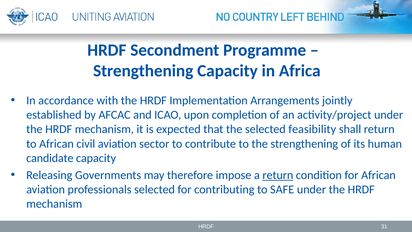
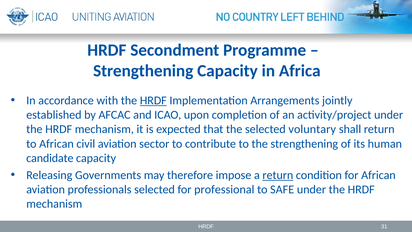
HRDF at (153, 100) underline: none -> present
feasibility: feasibility -> voluntary
contributing: contributing -> professional
